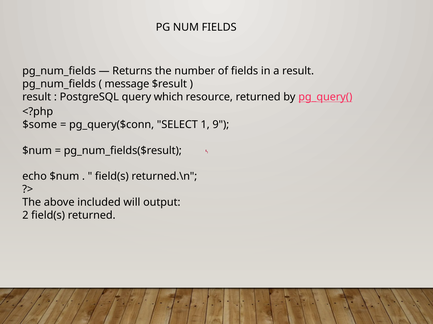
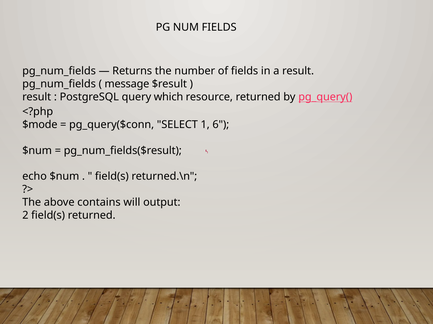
$some: $some -> $mode
9: 9 -> 6
included: included -> contains
